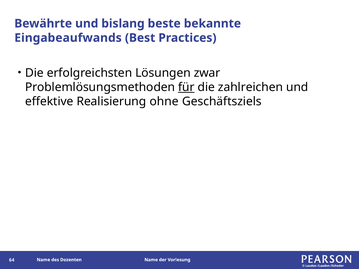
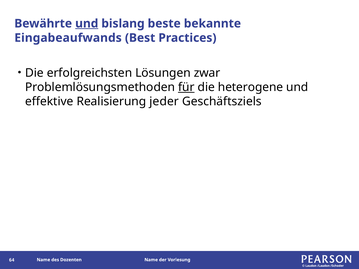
und at (87, 24) underline: none -> present
zahlreichen: zahlreichen -> heterogene
ohne: ohne -> jeder
